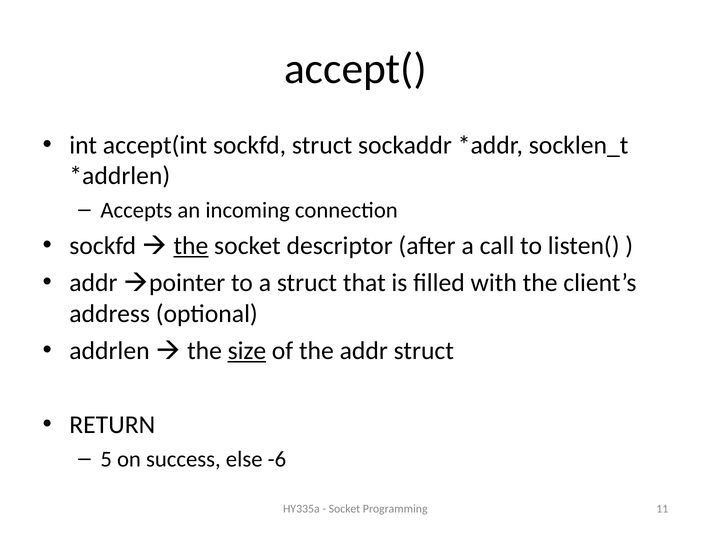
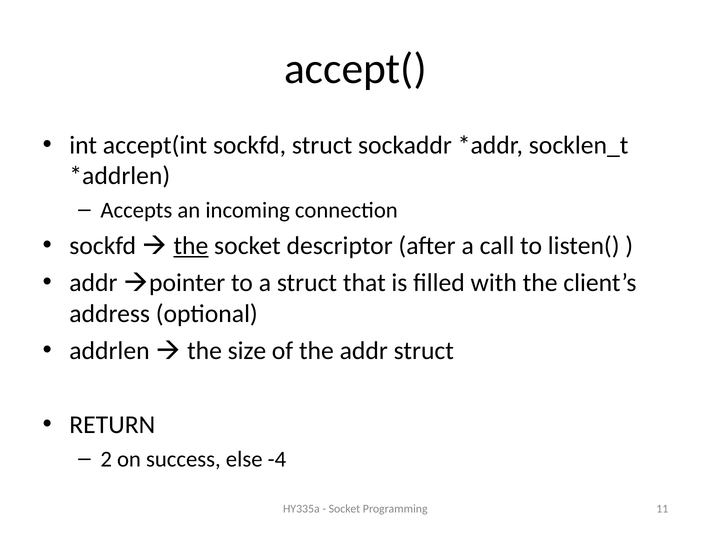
size underline: present -> none
5: 5 -> 2
-6: -6 -> -4
